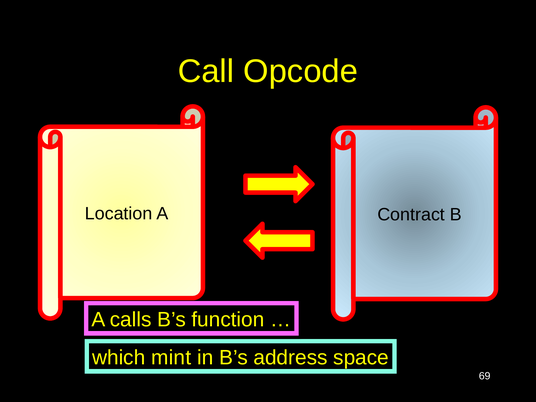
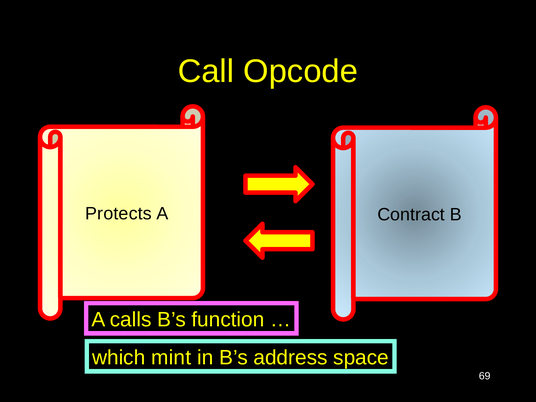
Location: Location -> Protects
